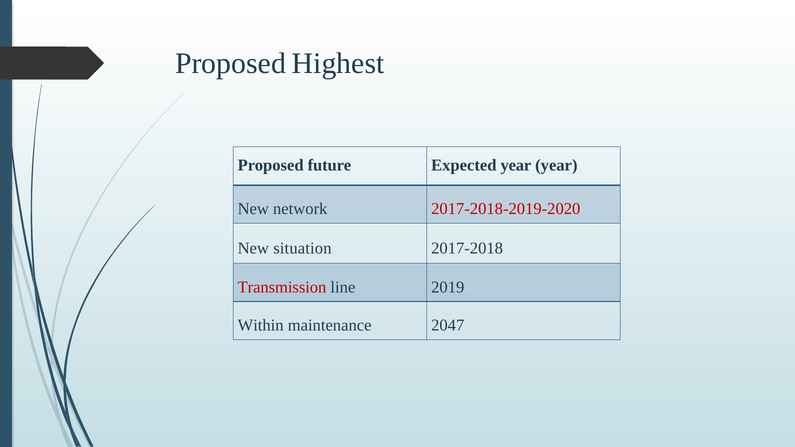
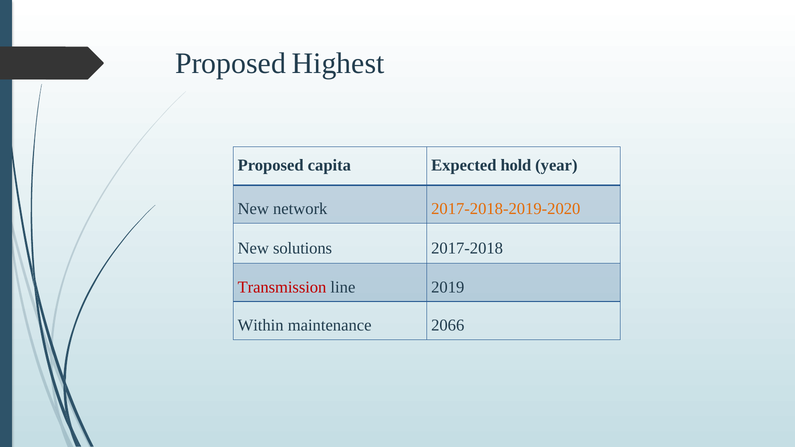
future: future -> capita
Expected year: year -> hold
2017-2018-2019-2020 colour: red -> orange
situation: situation -> solutions
2047: 2047 -> 2066
